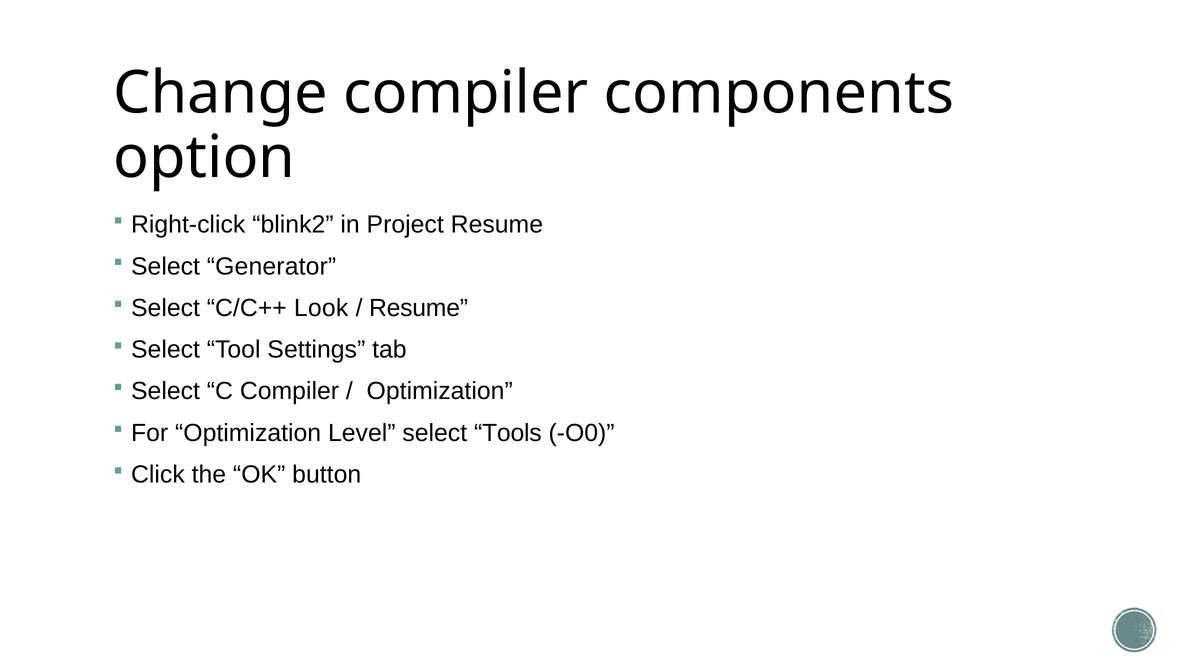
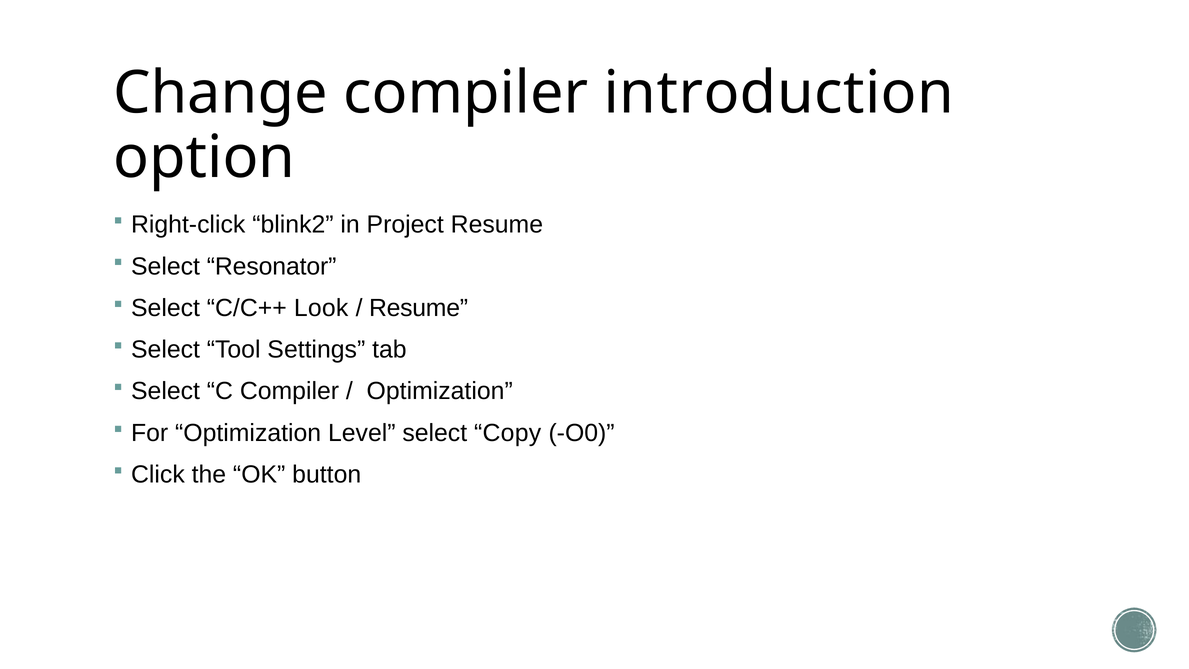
components: components -> introduction
Generator: Generator -> Resonator
Tools: Tools -> Copy
